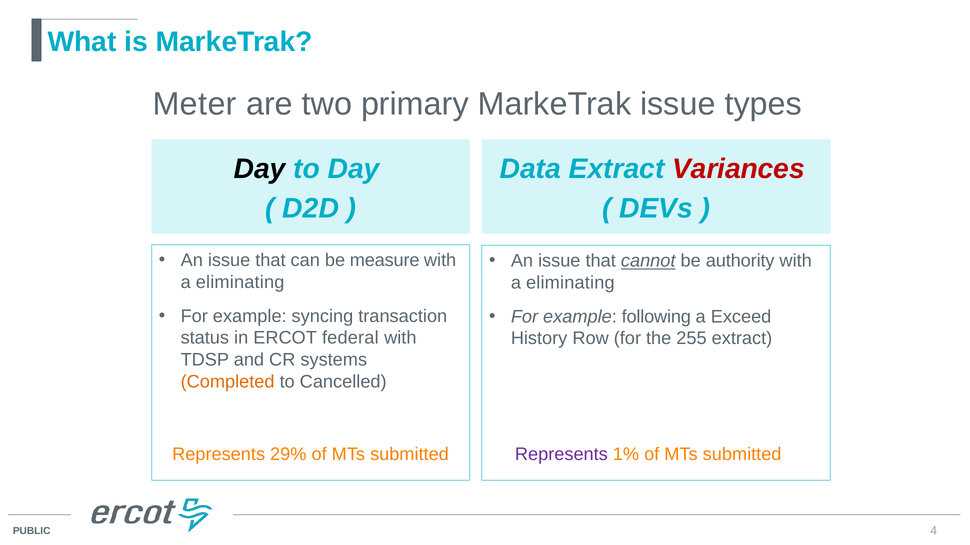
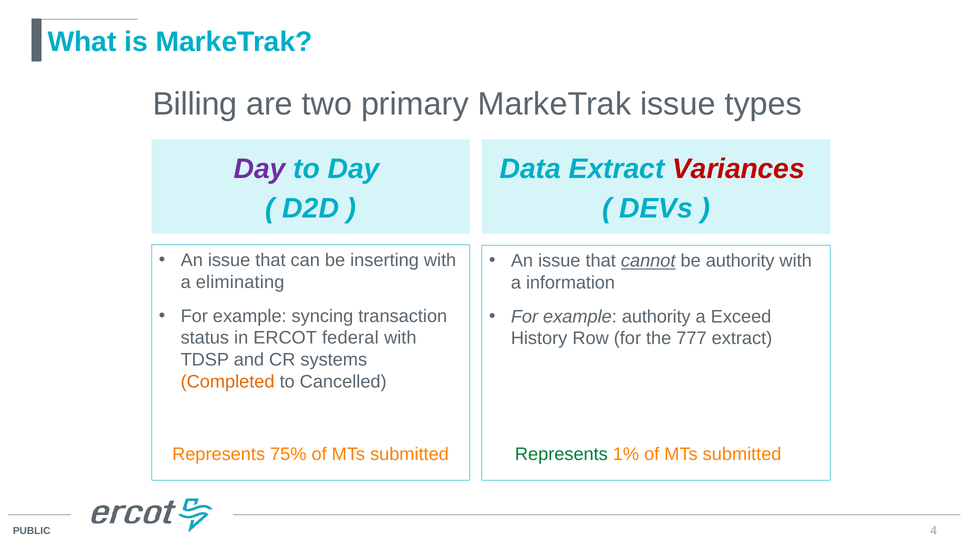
Meter: Meter -> Billing
Day at (260, 169) colour: black -> purple
measure: measure -> inserting
eliminating at (570, 283): eliminating -> information
example following: following -> authority
255: 255 -> 777
29%: 29% -> 75%
Represents at (561, 455) colour: purple -> green
